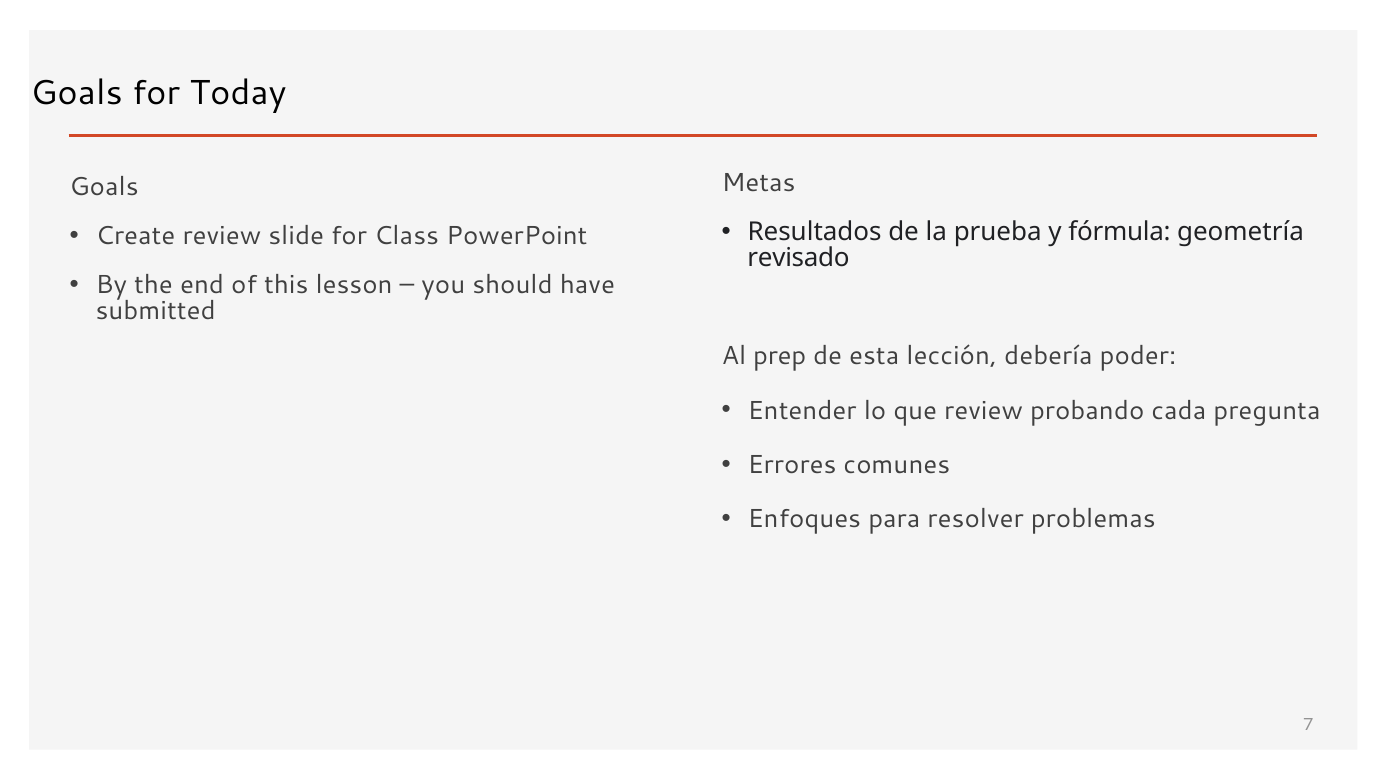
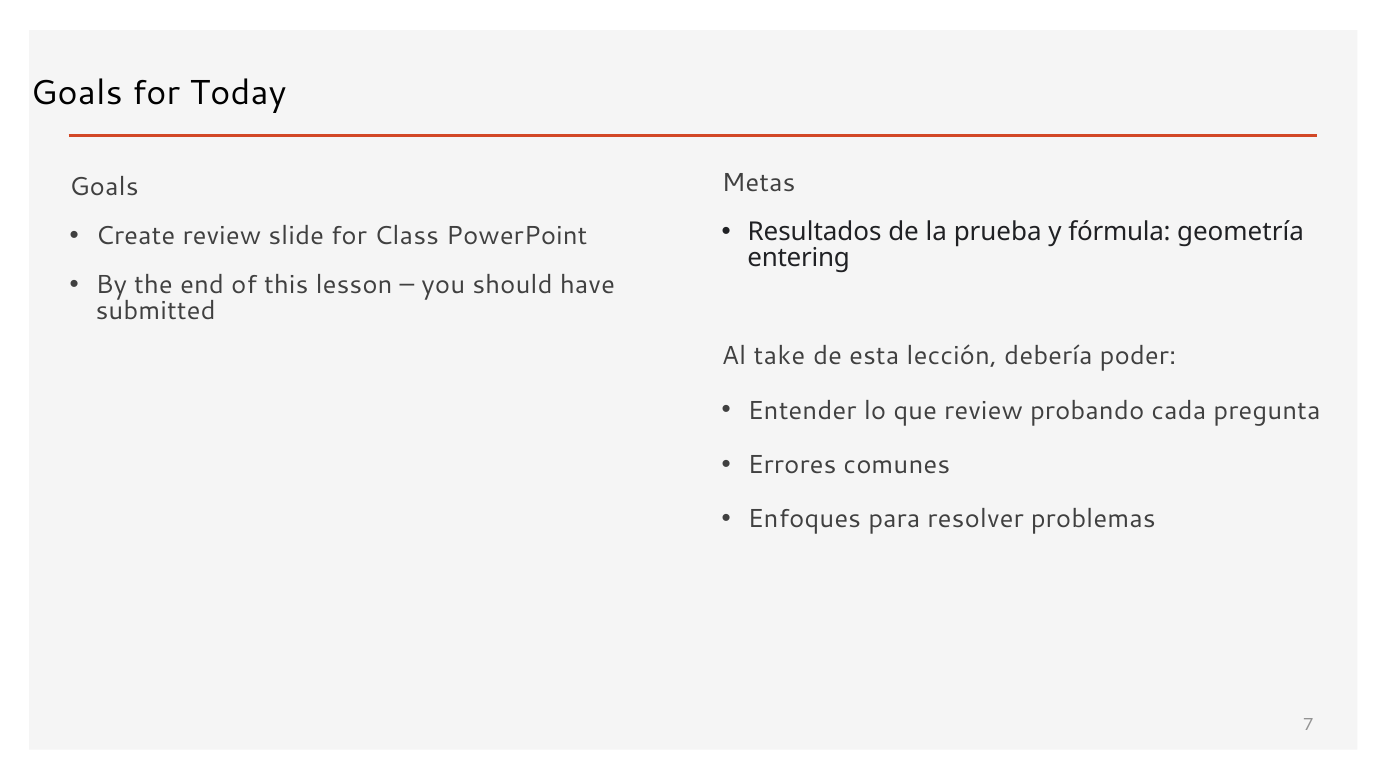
revisado: revisado -> entering
prep: prep -> take
